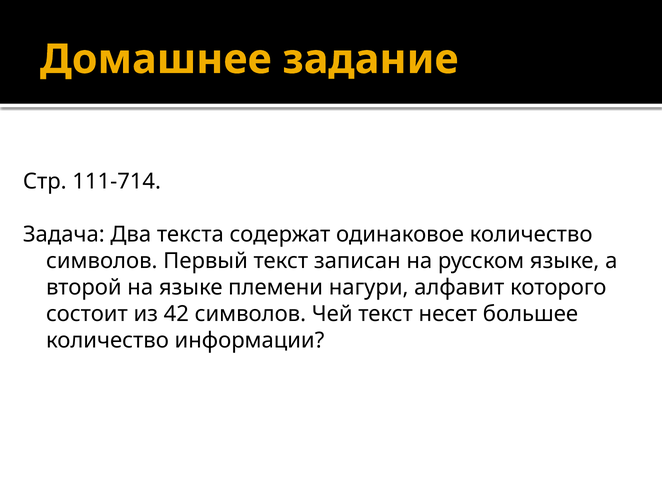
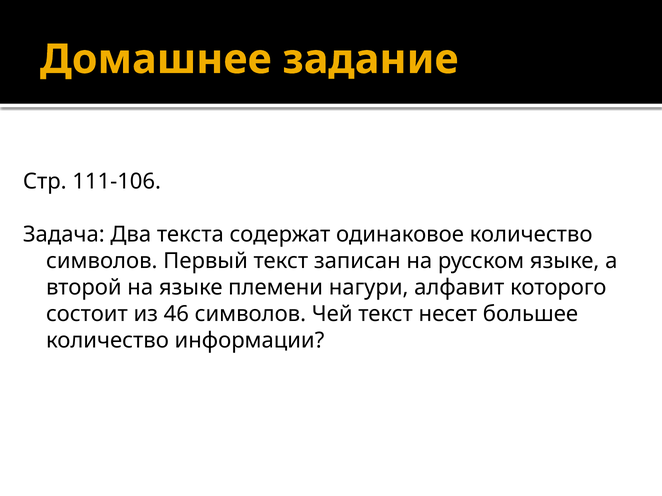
111-714: 111-714 -> 111-106
42: 42 -> 46
